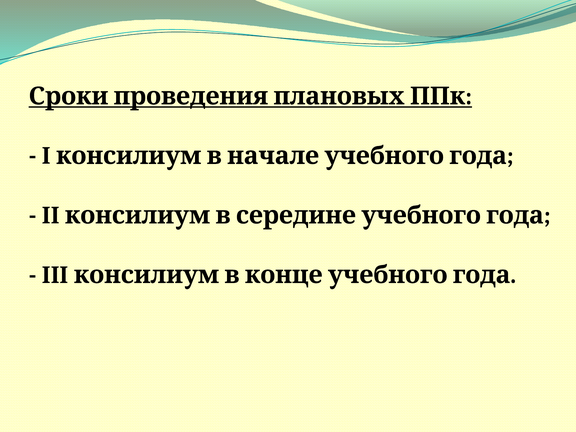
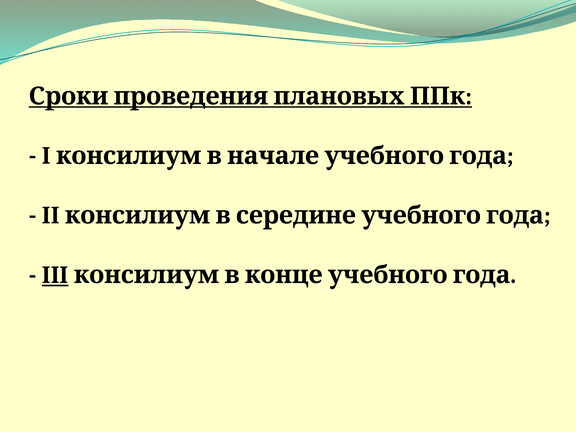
III underline: none -> present
